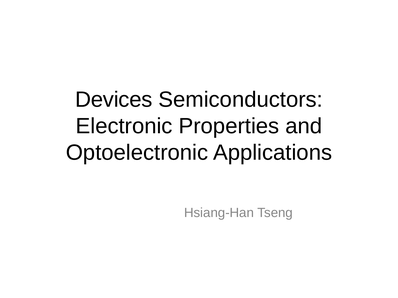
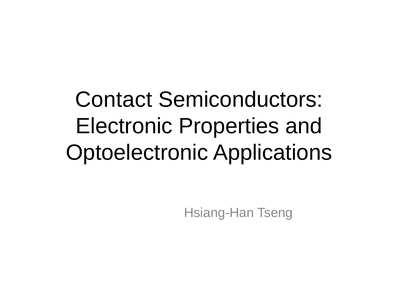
Devices: Devices -> Contact
